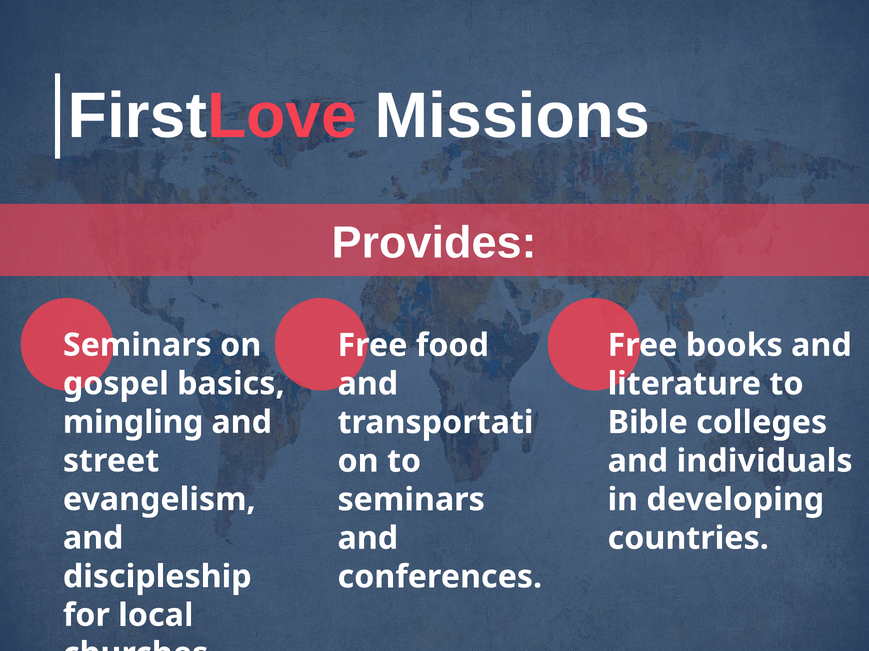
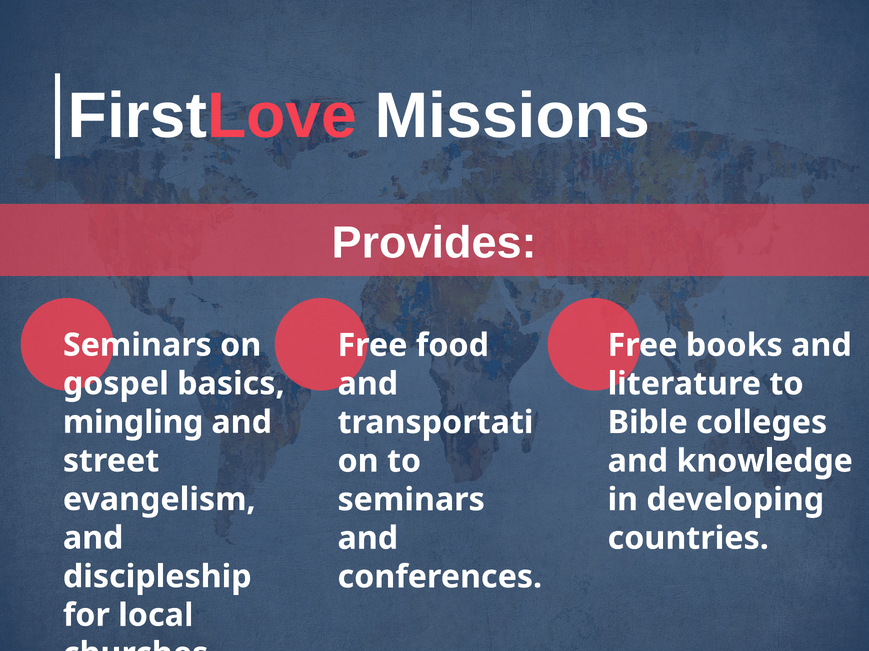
individuals: individuals -> knowledge
